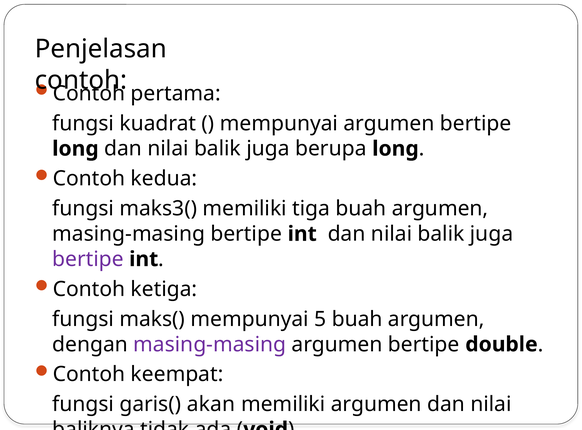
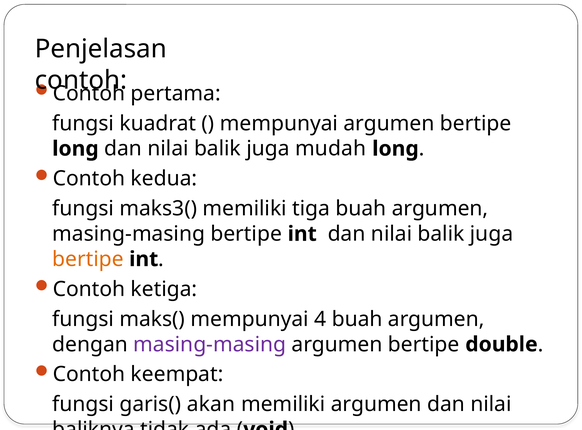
berupa: berupa -> mudah
bertipe at (88, 259) colour: purple -> orange
5: 5 -> 4
